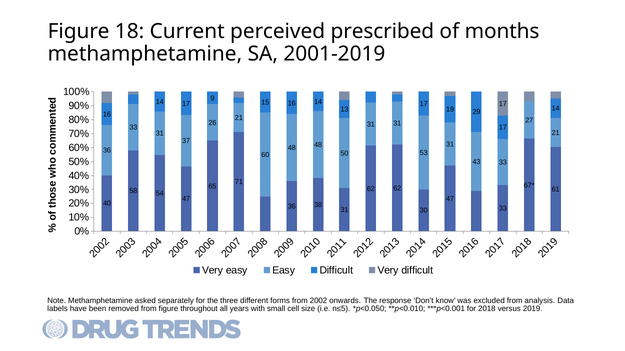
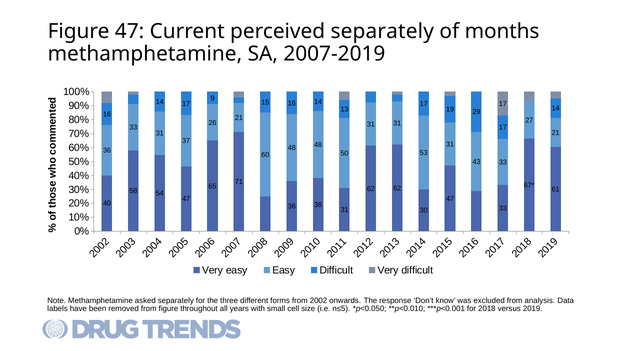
Figure 18: 18 -> 47
perceived prescribed: prescribed -> separately
2001-2019: 2001-2019 -> 2007-2019
